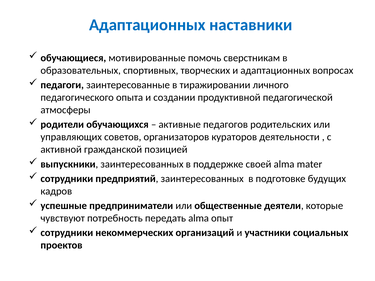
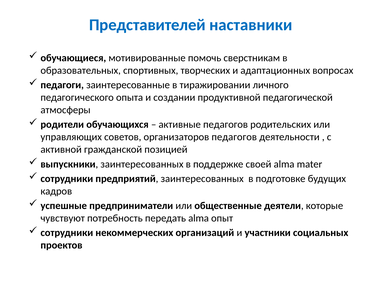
Адаптационных at (147, 25): Адаптационных -> Представителей
организаторов кураторов: кураторов -> педагогов
